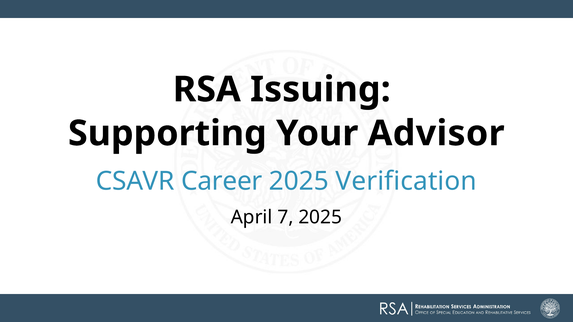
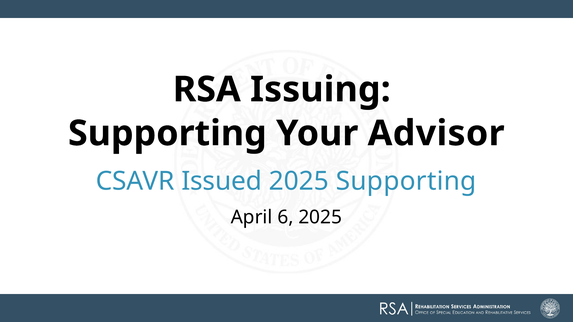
Career: Career -> Issued
2025 Verification: Verification -> Supporting
7: 7 -> 6
